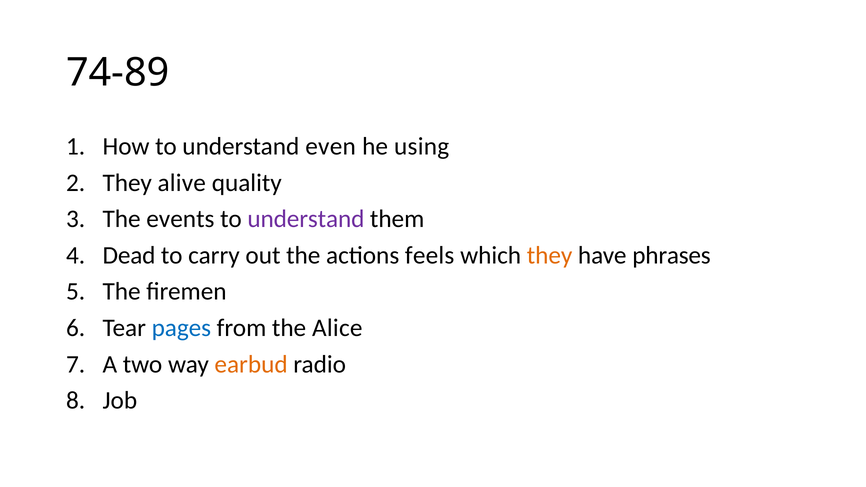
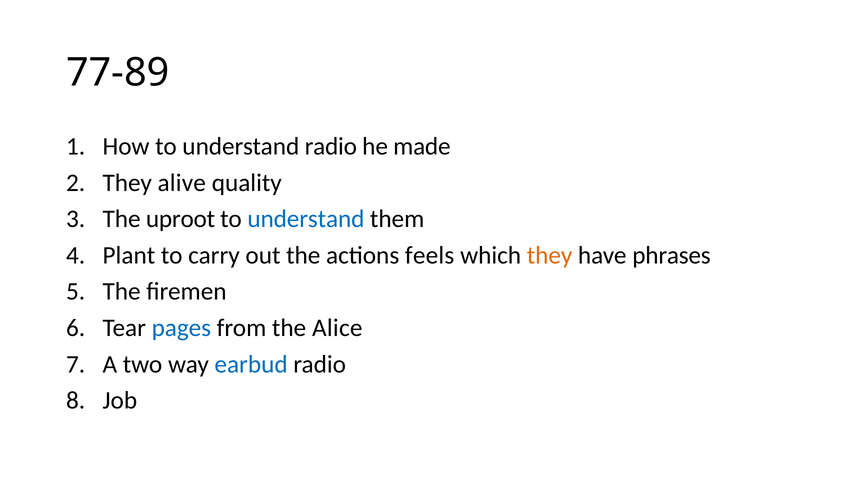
74-89: 74-89 -> 77-89
understand even: even -> radio
using: using -> made
events: events -> uproot
understand at (306, 219) colour: purple -> blue
Dead: Dead -> Plant
earbud colour: orange -> blue
